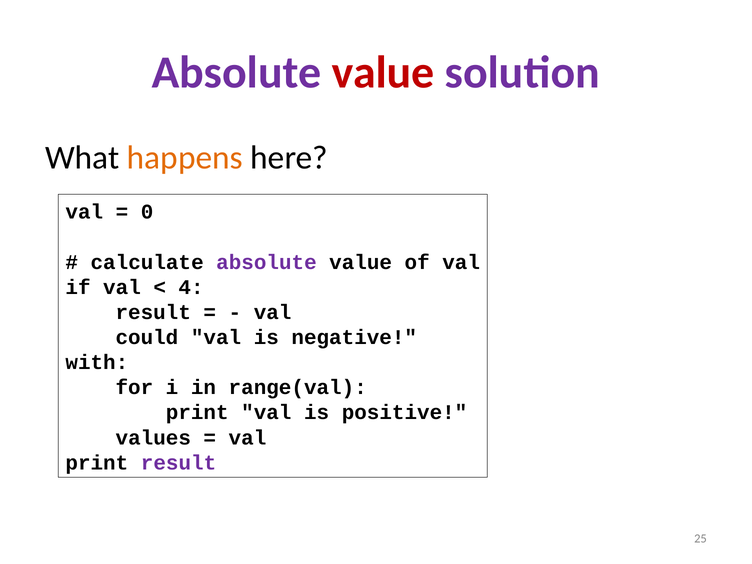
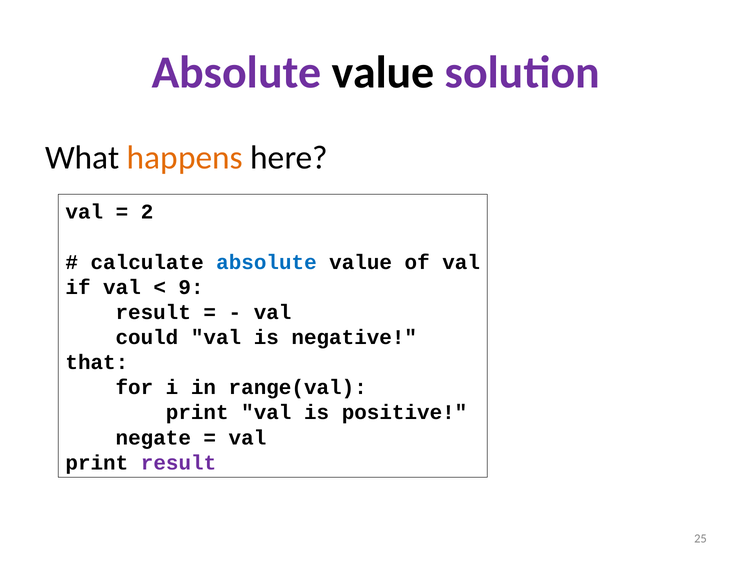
value at (383, 73) colour: red -> black
0: 0 -> 2
absolute at (266, 262) colour: purple -> blue
4: 4 -> 9
with: with -> that
values: values -> negate
